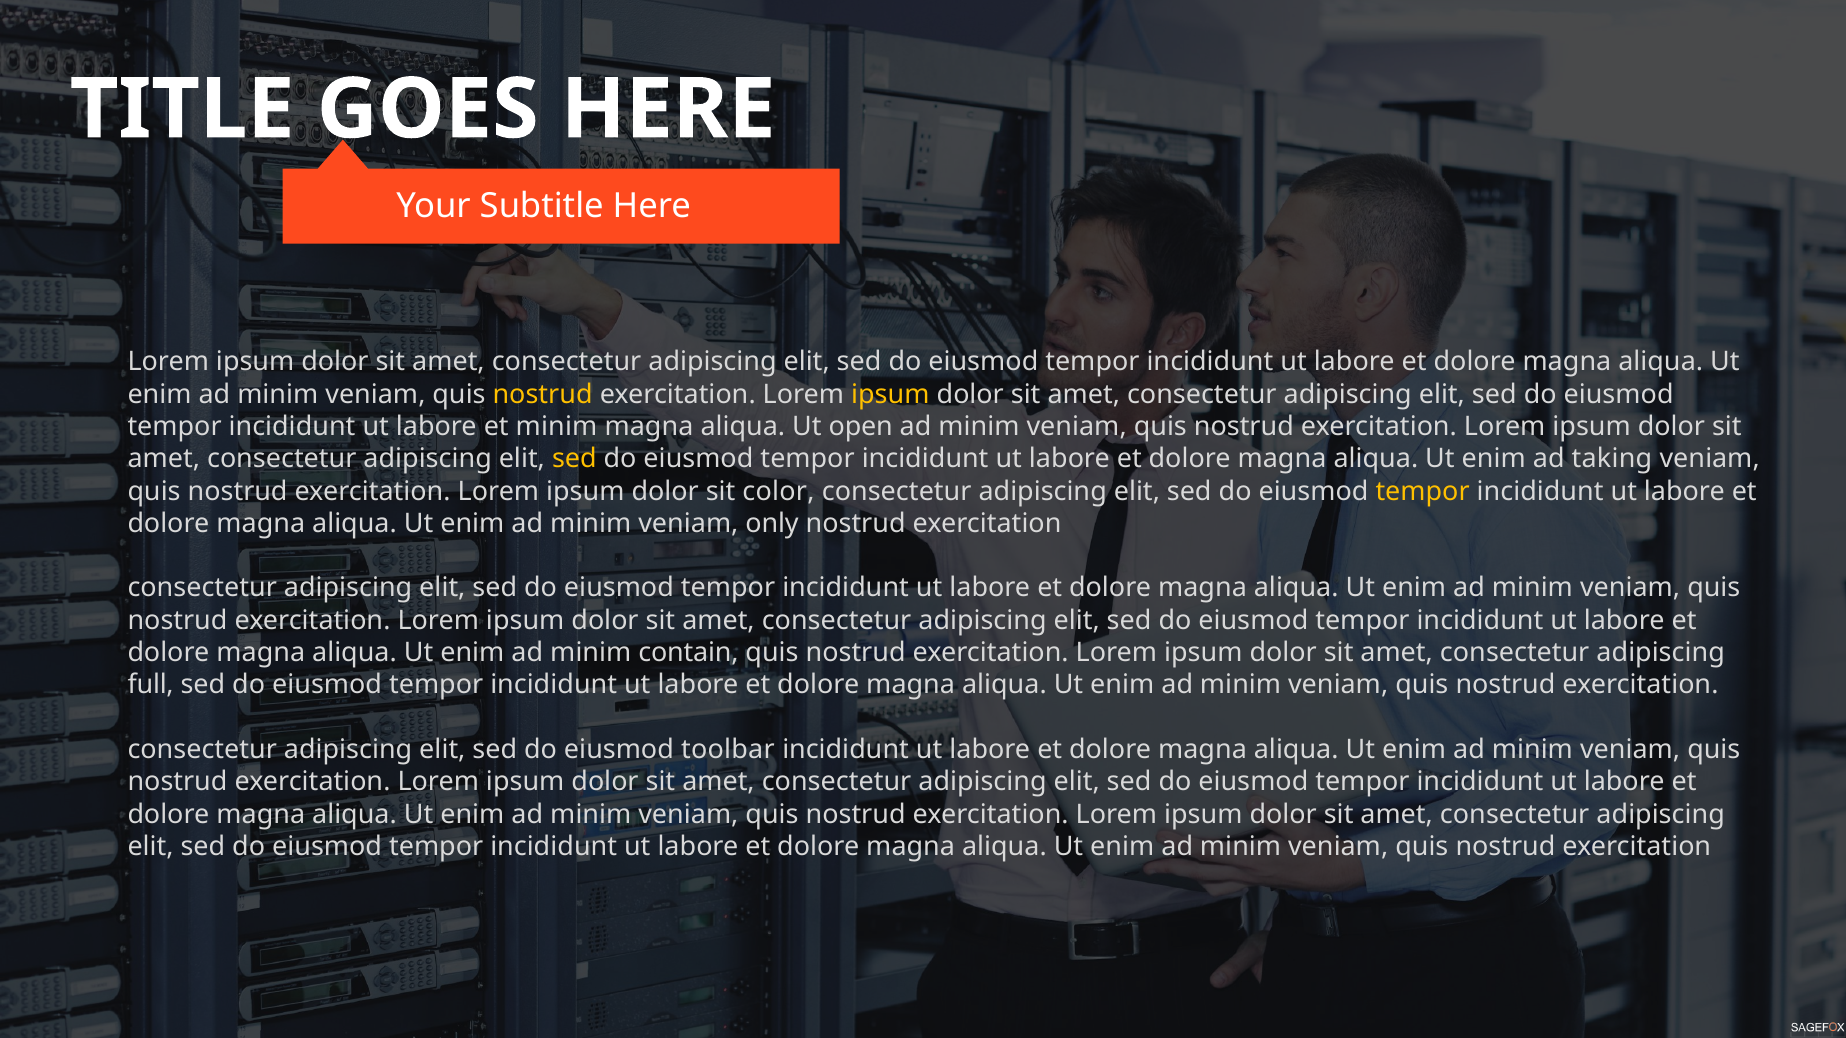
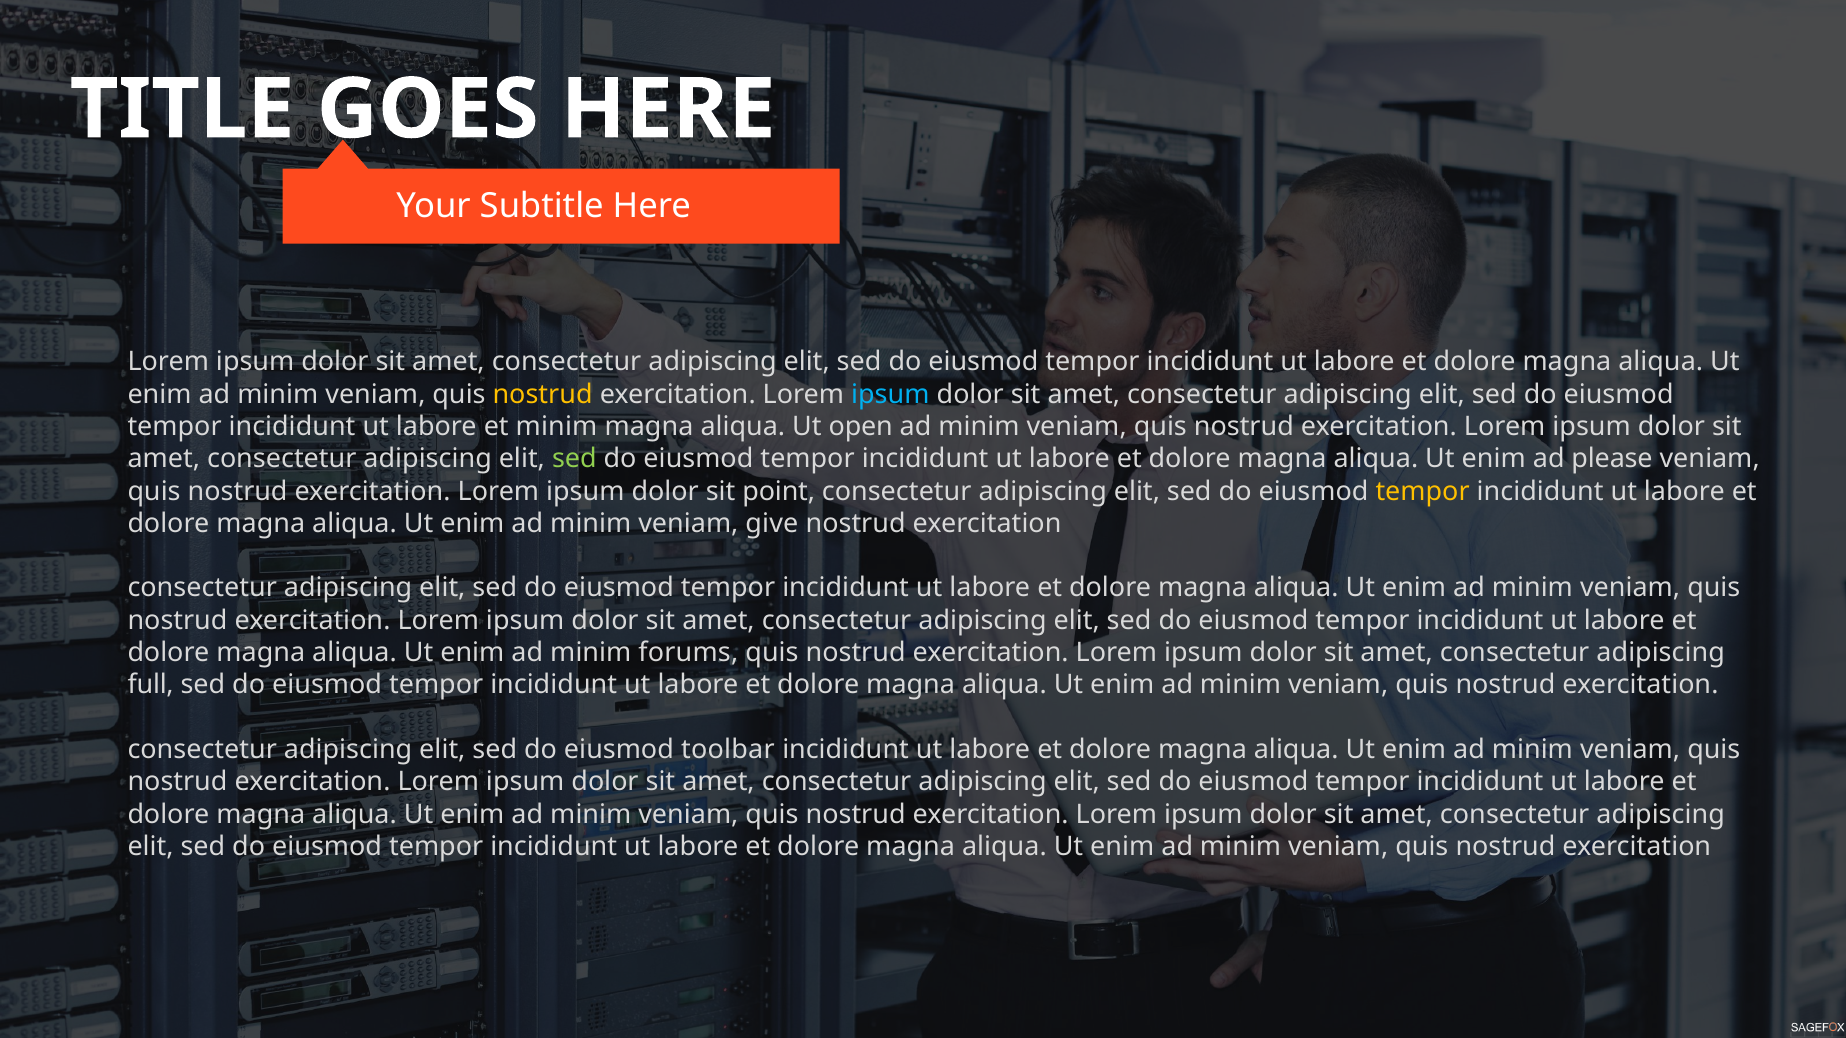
ipsum at (890, 394) colour: yellow -> light blue
sed at (574, 459) colour: yellow -> light green
taking: taking -> please
color: color -> point
only: only -> give
contain: contain -> forums
